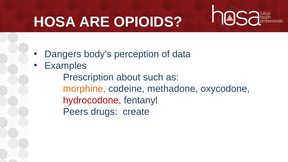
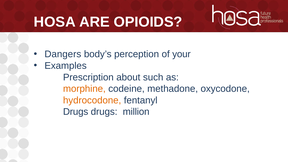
data: data -> your
hydrocodone colour: red -> orange
Peers at (76, 112): Peers -> Drugs
create: create -> million
